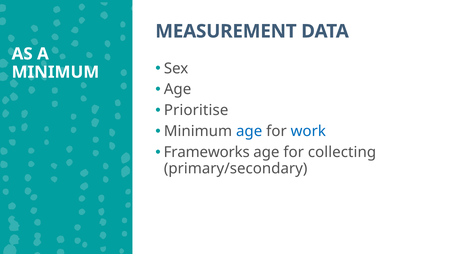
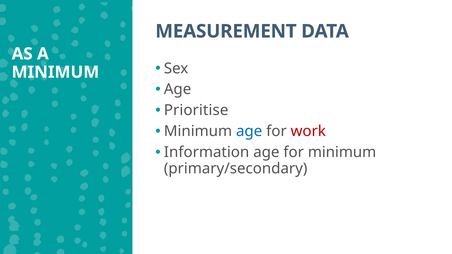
work colour: blue -> red
Frameworks: Frameworks -> Information
for collecting: collecting -> minimum
